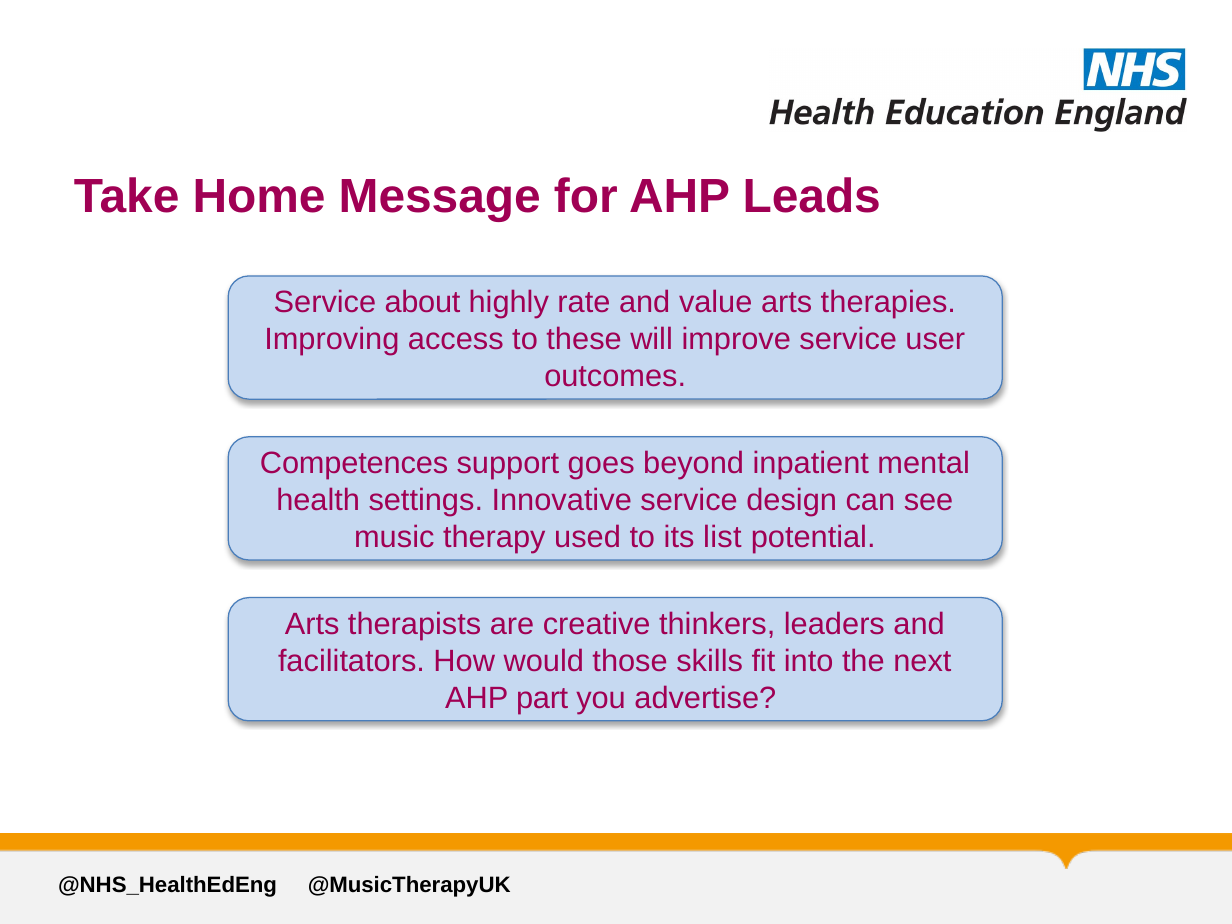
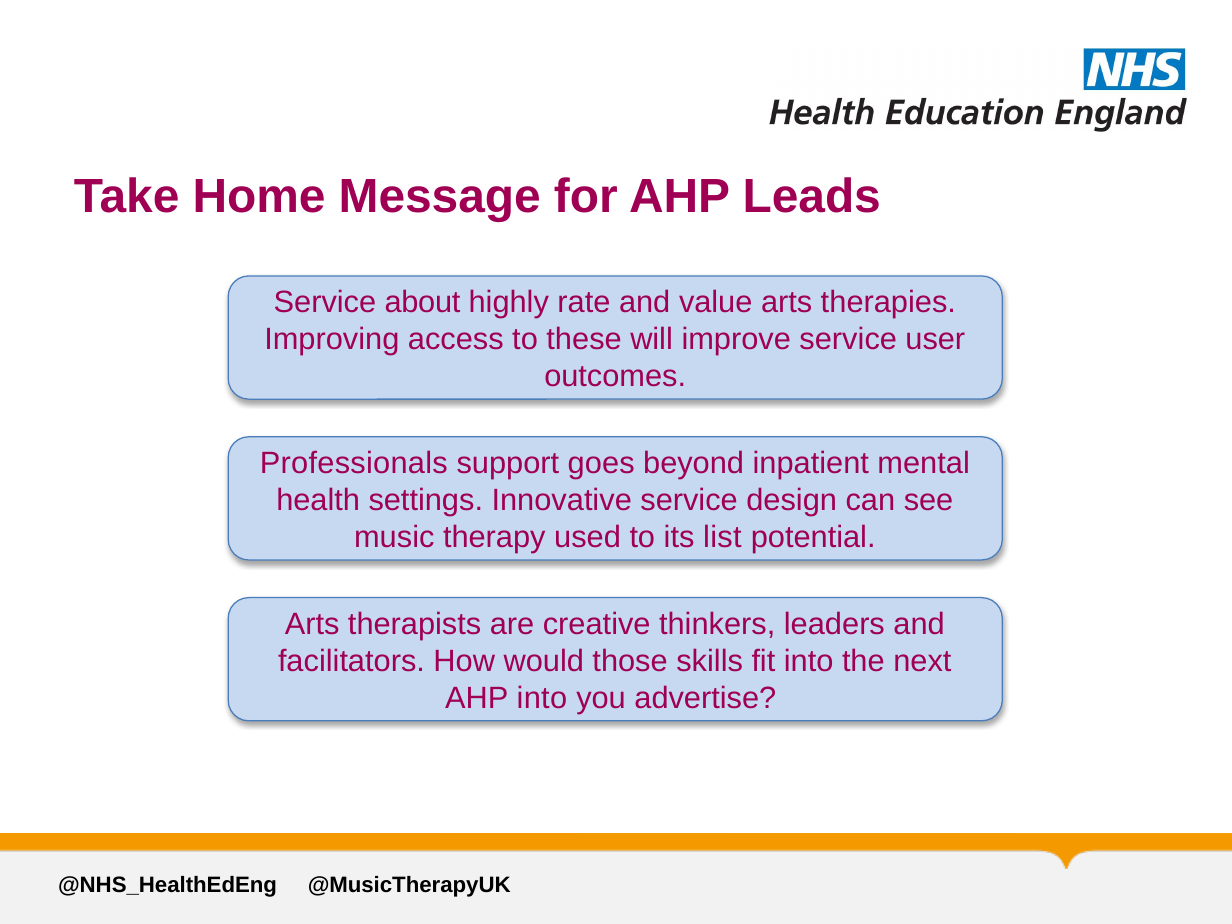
Competences: Competences -> Professionals
AHP part: part -> into
